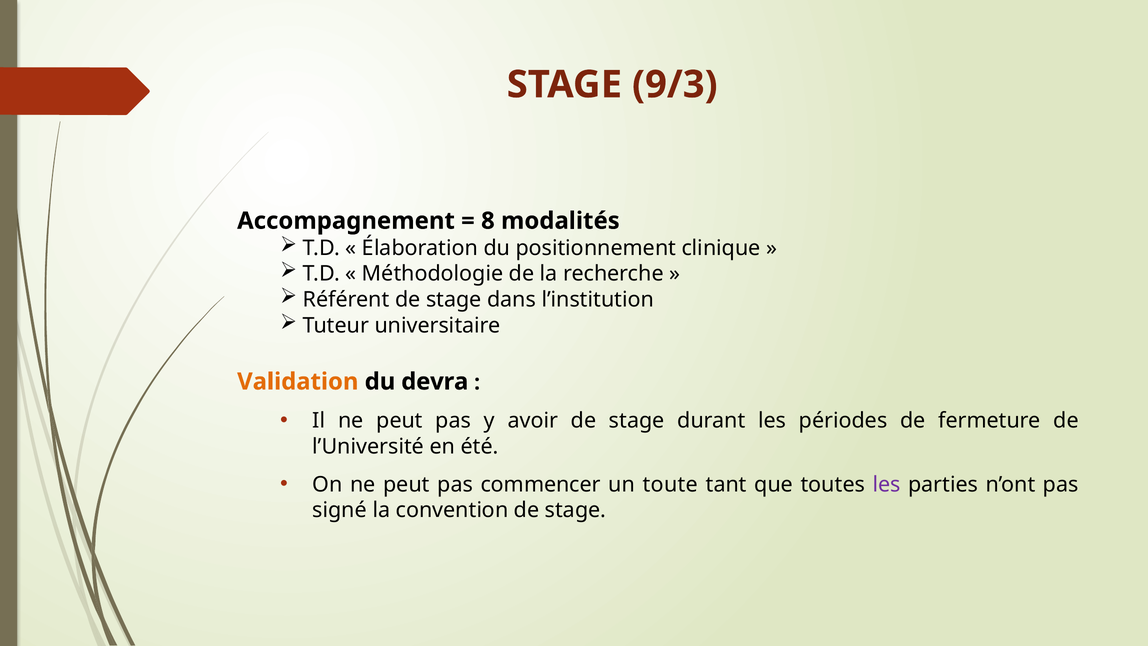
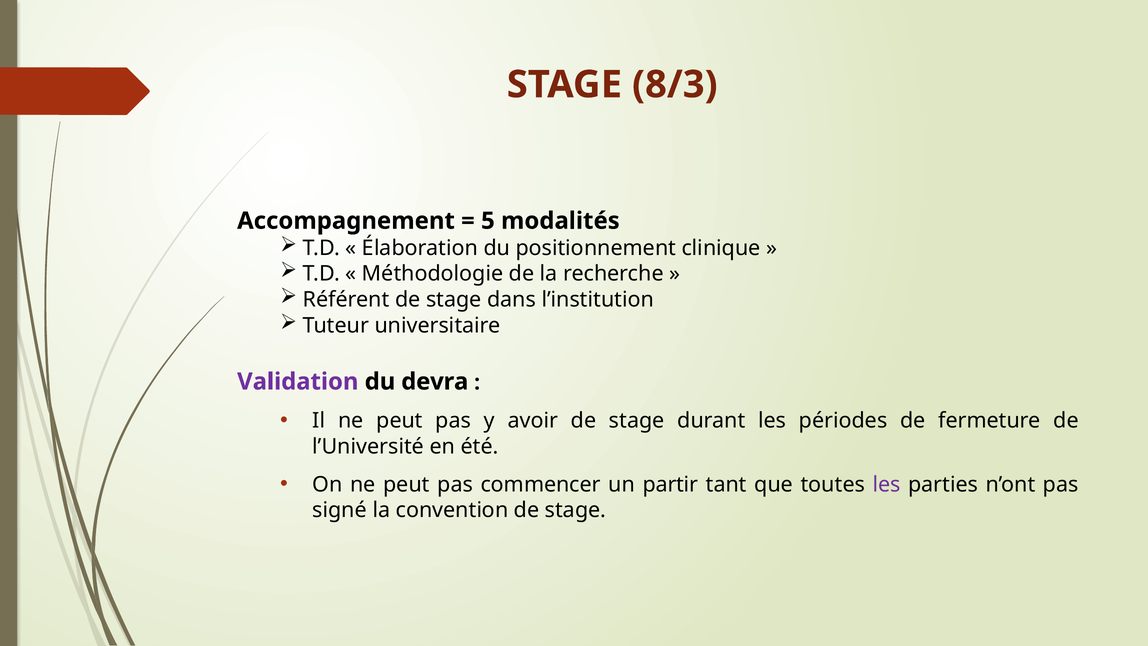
9/3: 9/3 -> 8/3
8: 8 -> 5
Validation colour: orange -> purple
toute: toute -> partir
